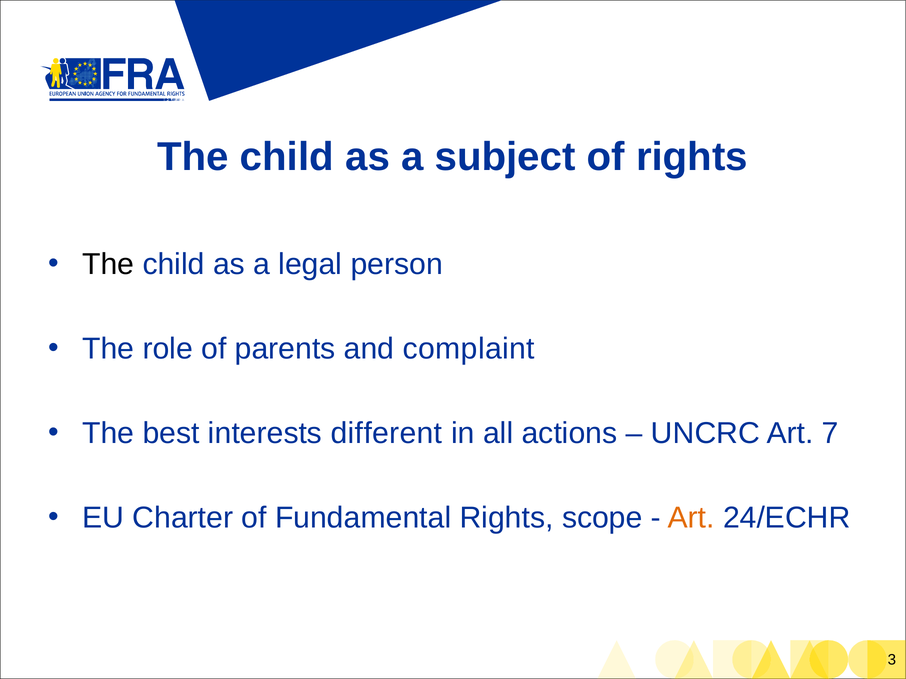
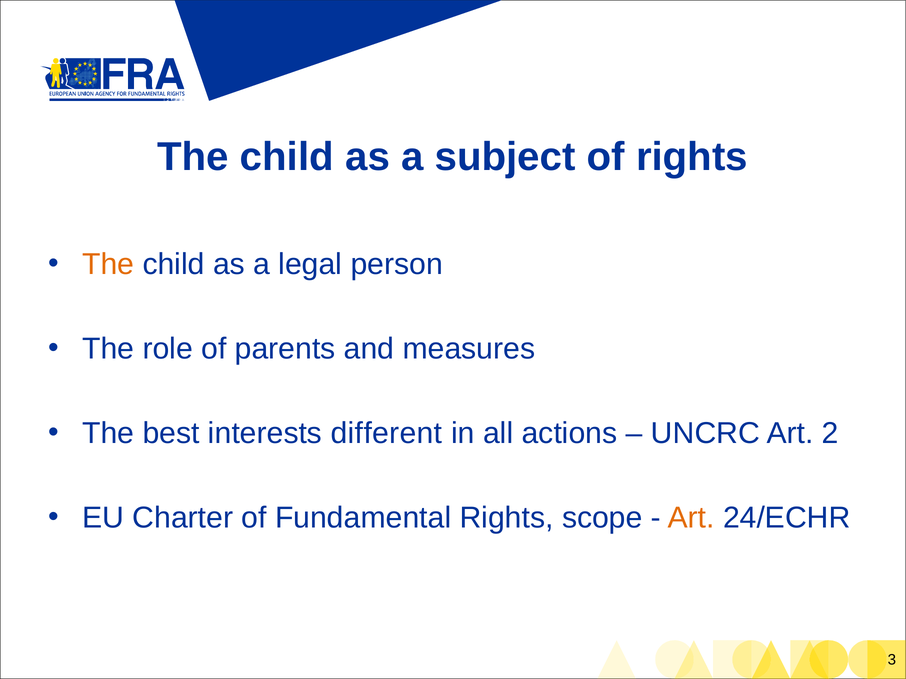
The at (108, 265) colour: black -> orange
complaint: complaint -> measures
7: 7 -> 2
